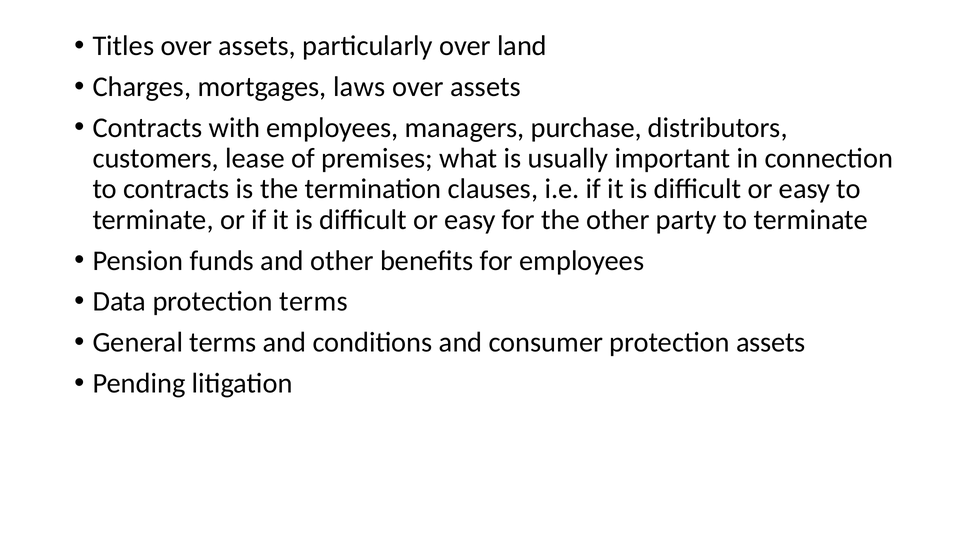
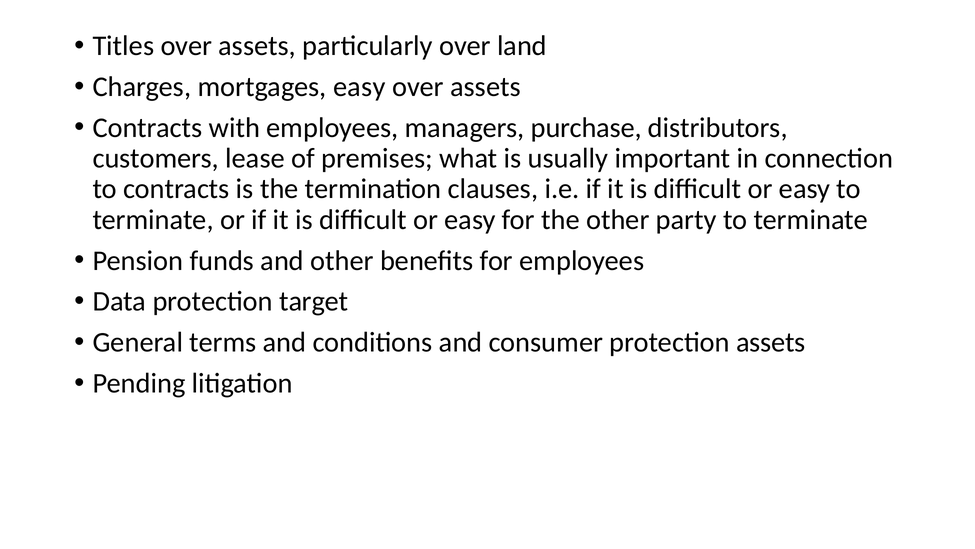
mortgages laws: laws -> easy
protection terms: terms -> target
